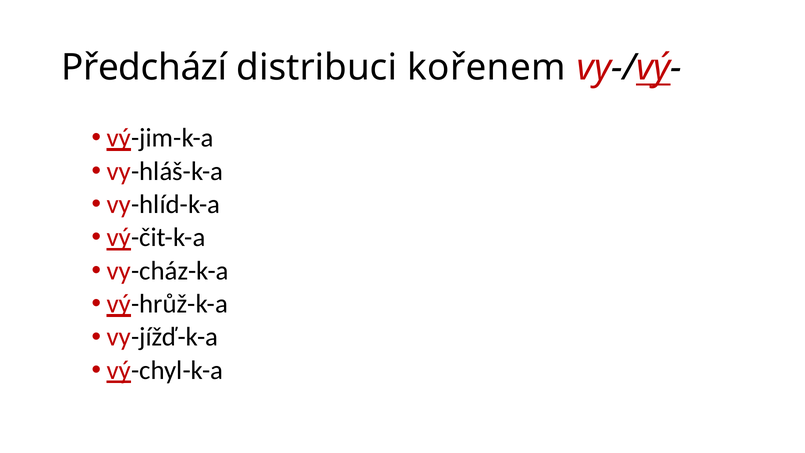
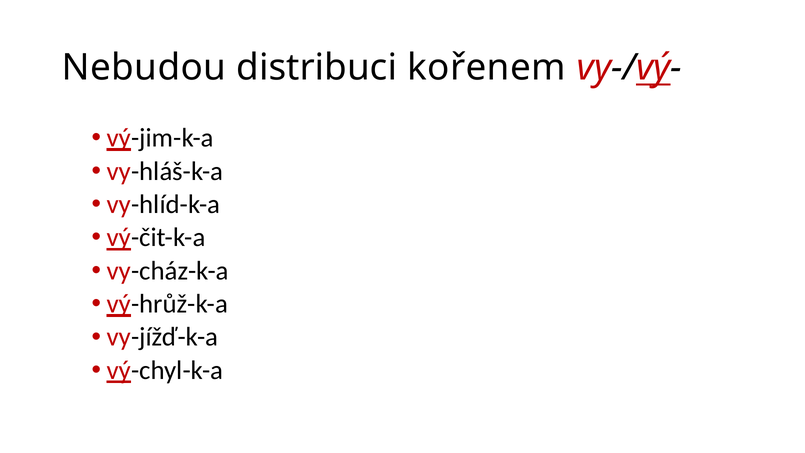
Předchází: Předchází -> Nebudou
